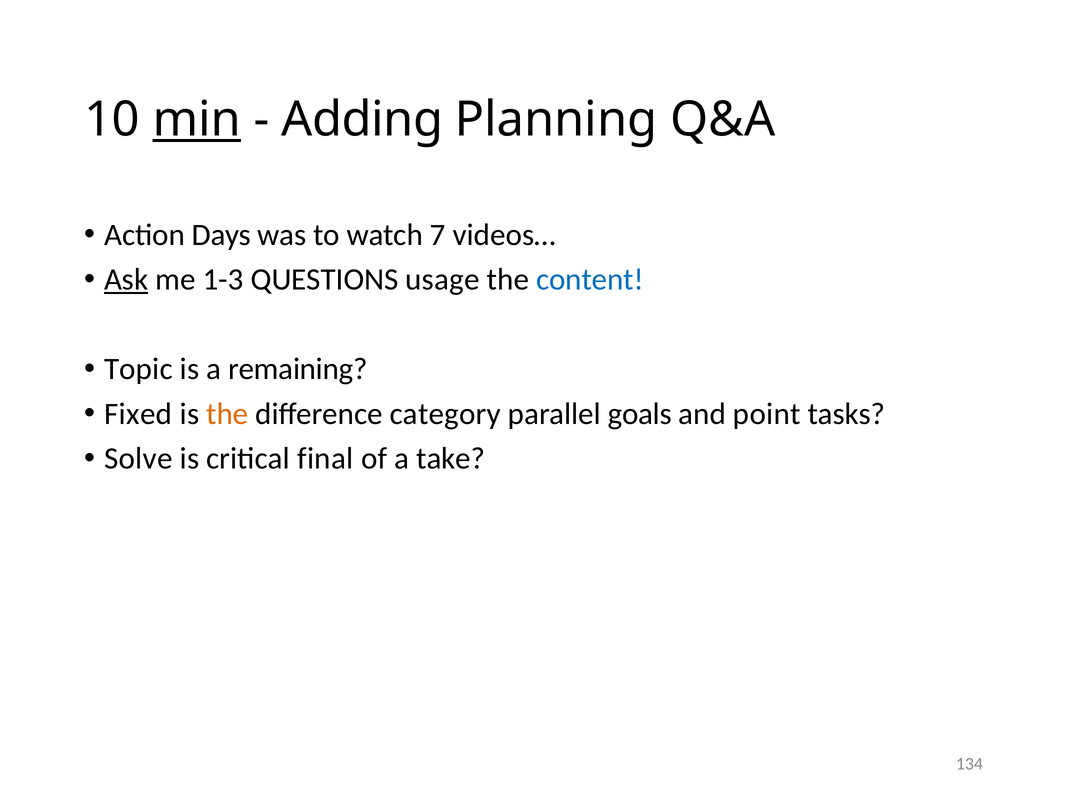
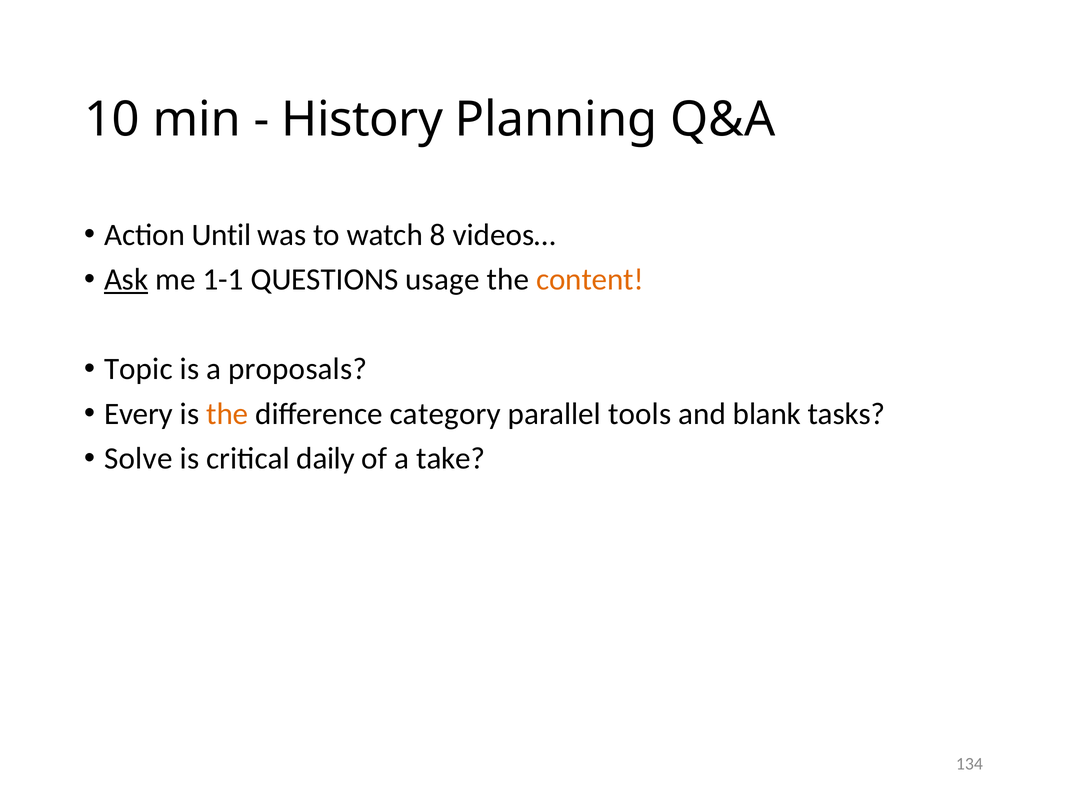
min underline: present -> none
Adding: Adding -> History
Days: Days -> Until
7: 7 -> 8
1-3: 1-3 -> 1-1
content colour: blue -> orange
remaining: remaining -> proposals
Fixed: Fixed -> Every
goals: goals -> tools
point: point -> blank
final: final -> daily
